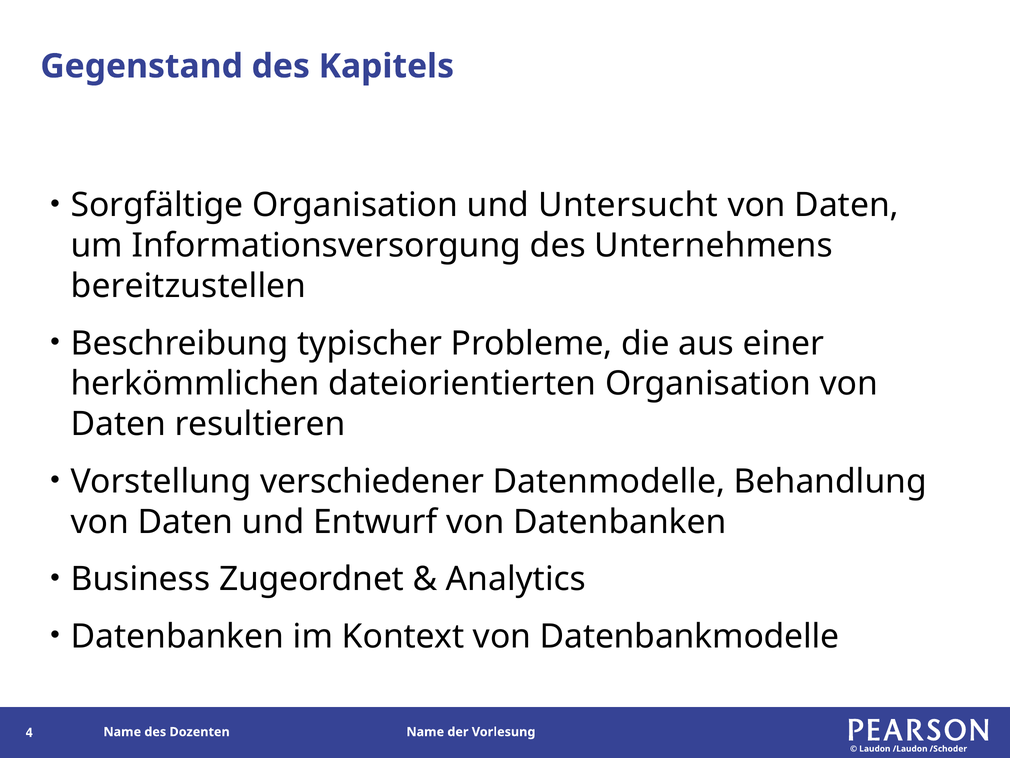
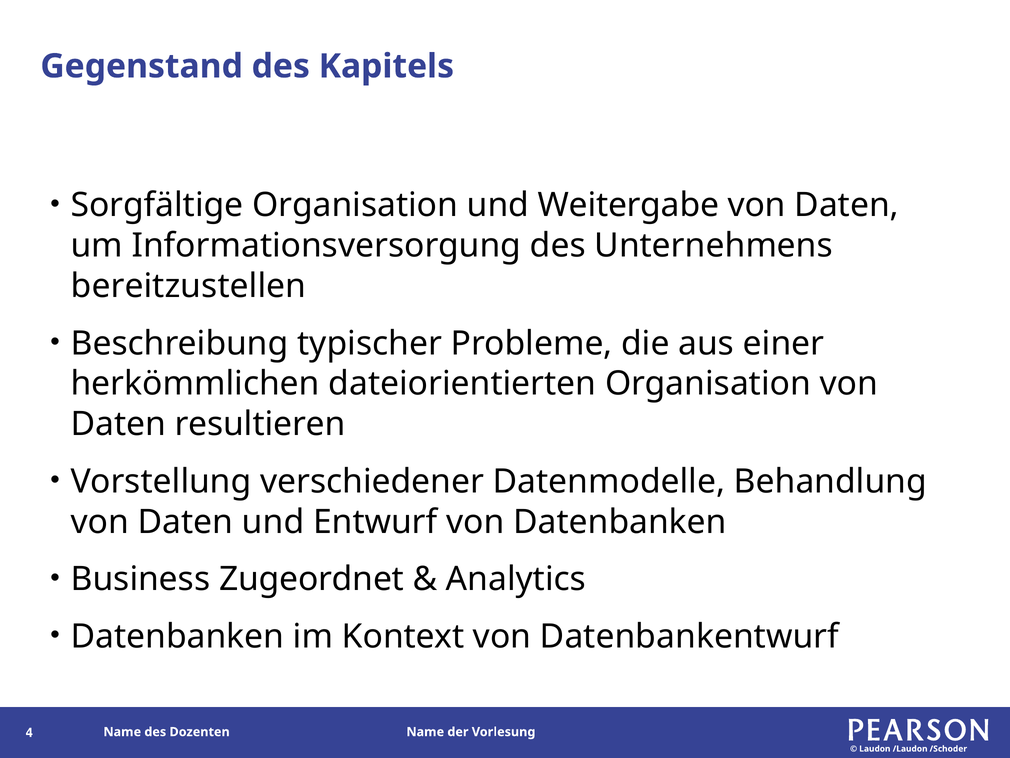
Untersucht: Untersucht -> Weitergabe
Datenbankmodelle: Datenbankmodelle -> Datenbankentwurf
